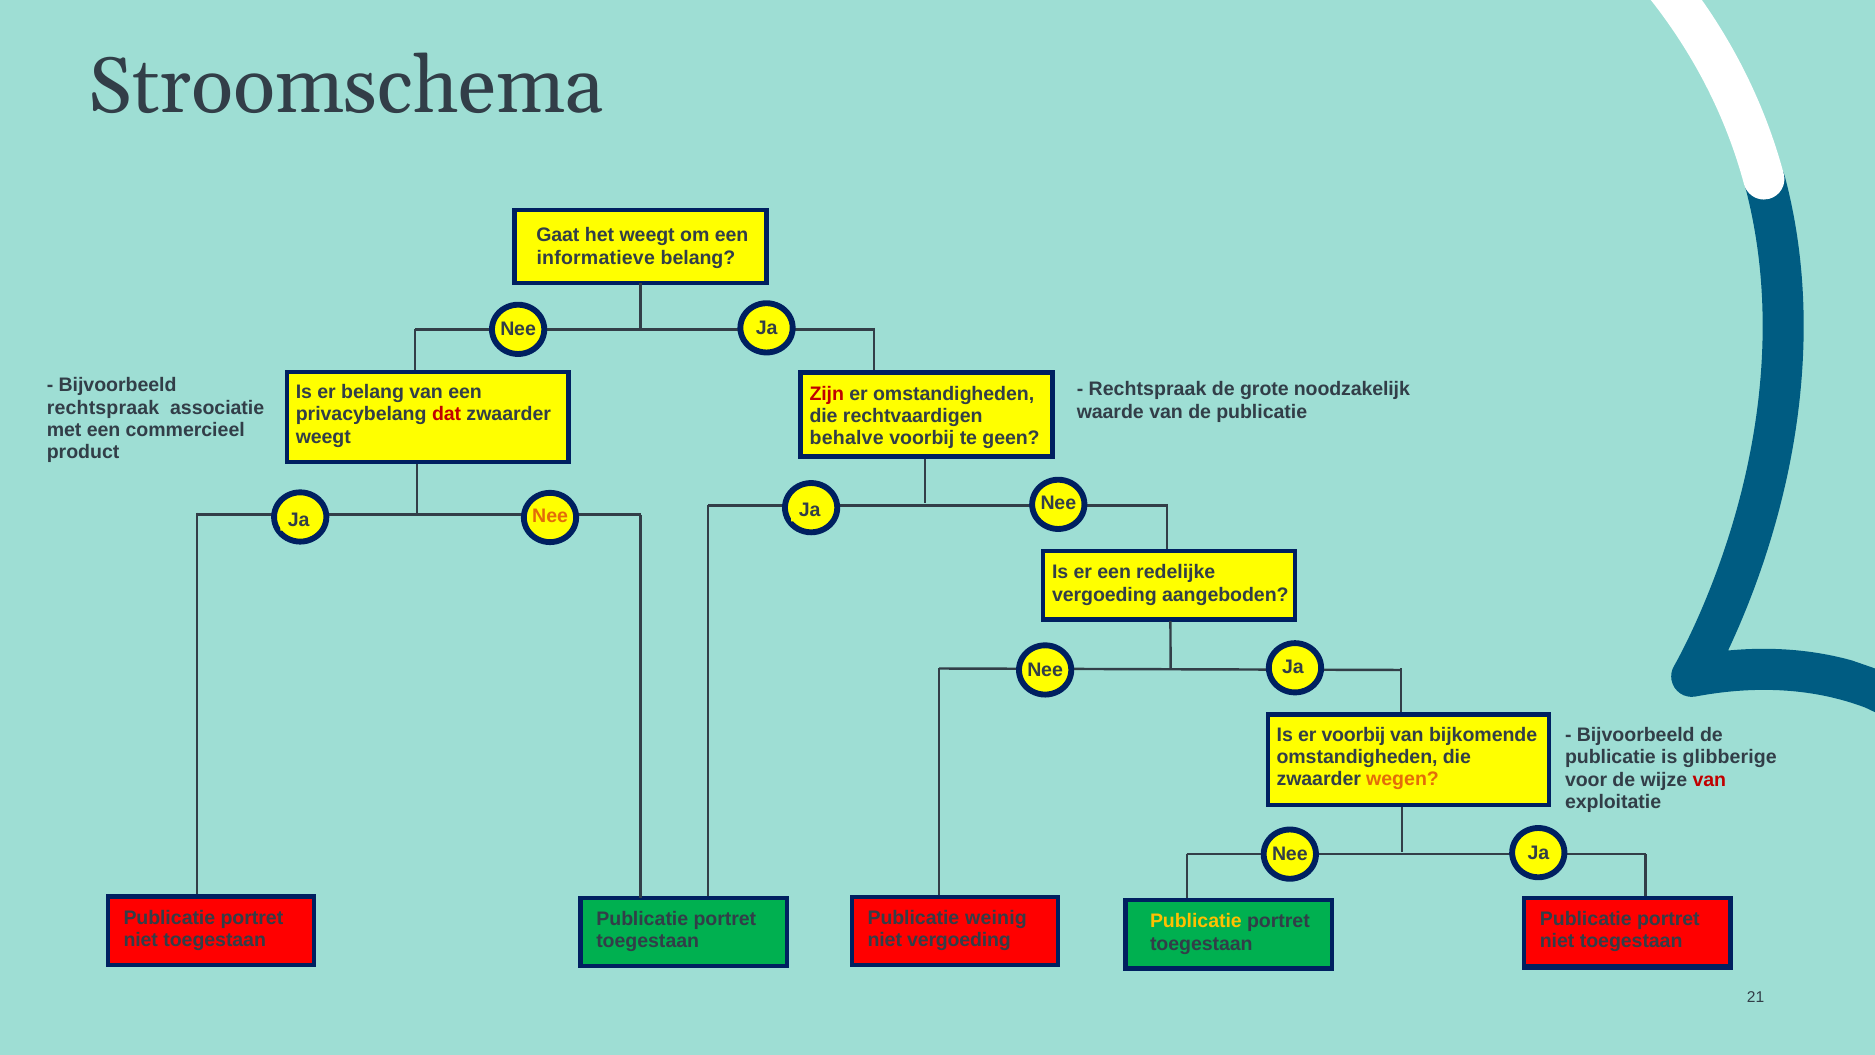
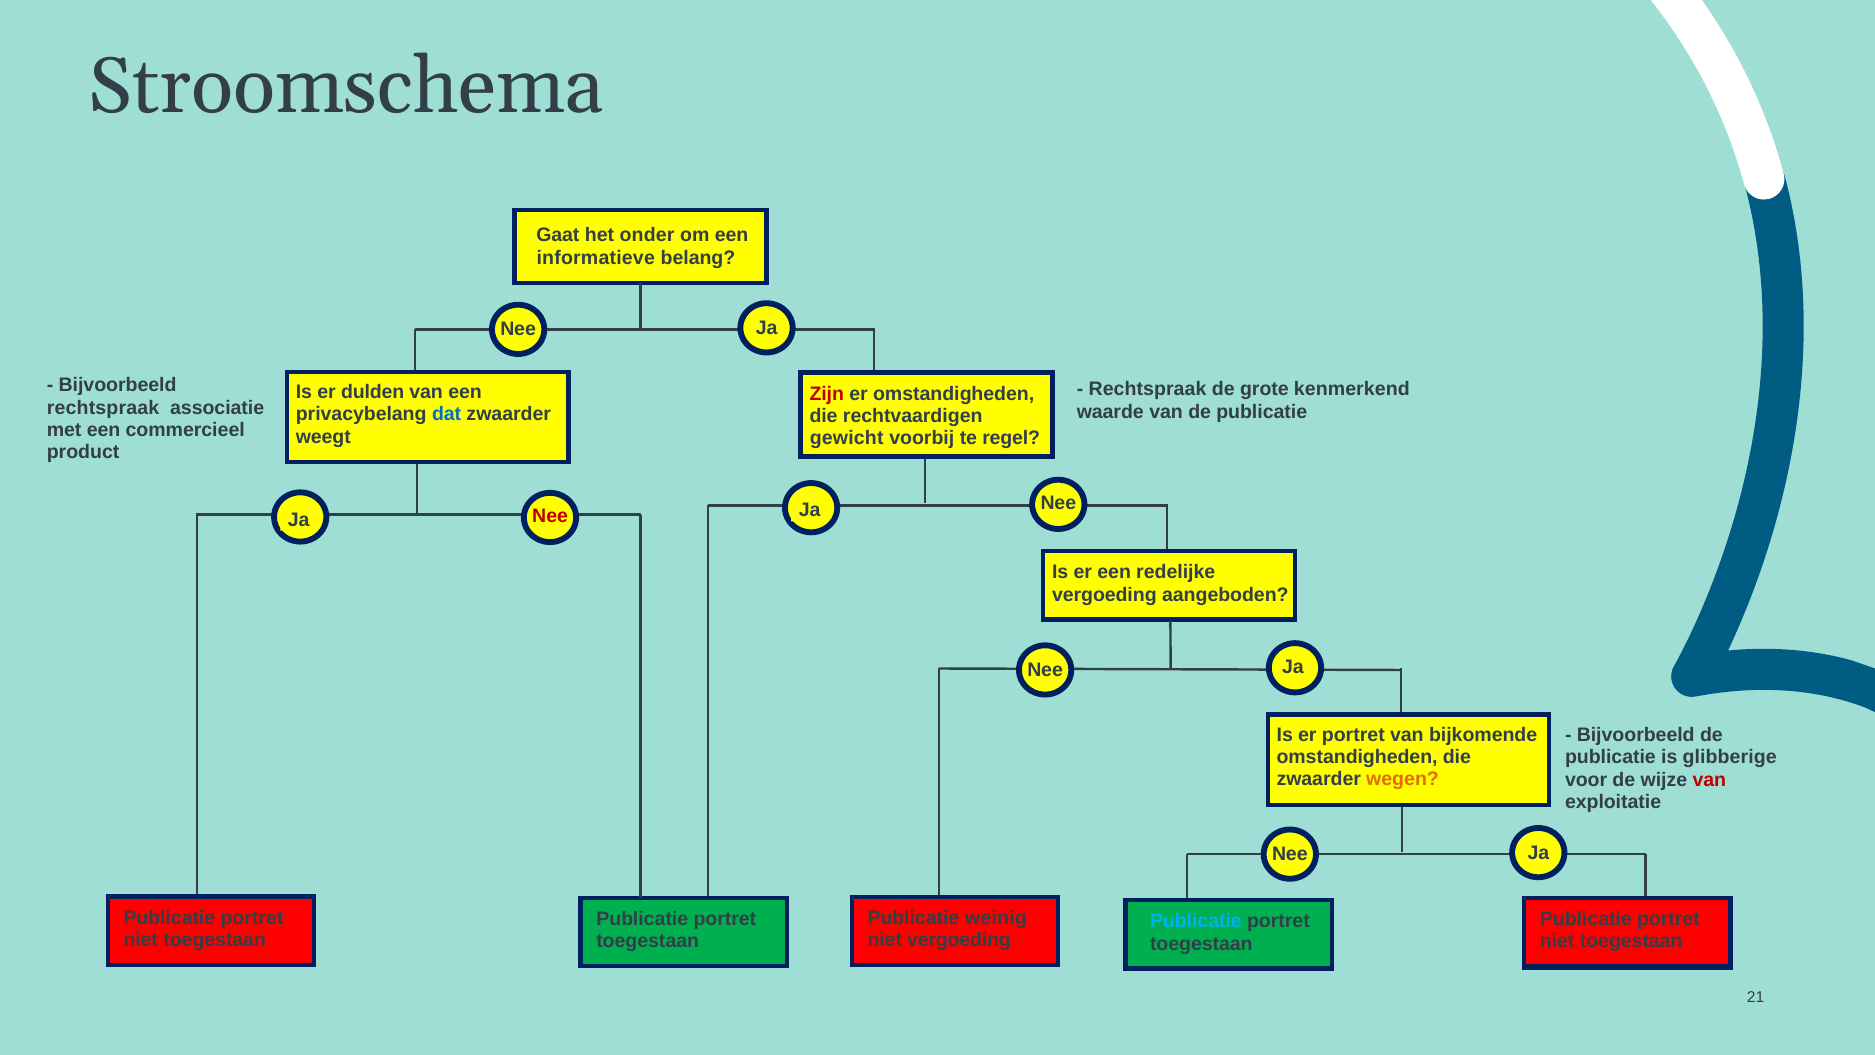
het weegt: weegt -> onder
noodzakelijk: noodzakelijk -> kenmerkend
er belang: belang -> dulden
dat colour: red -> blue
behalve: behalve -> gewicht
geen: geen -> regel
Nee at (550, 516) colour: orange -> red
er voorbij: voorbij -> portret
Publicatie at (1196, 921) colour: yellow -> light blue
